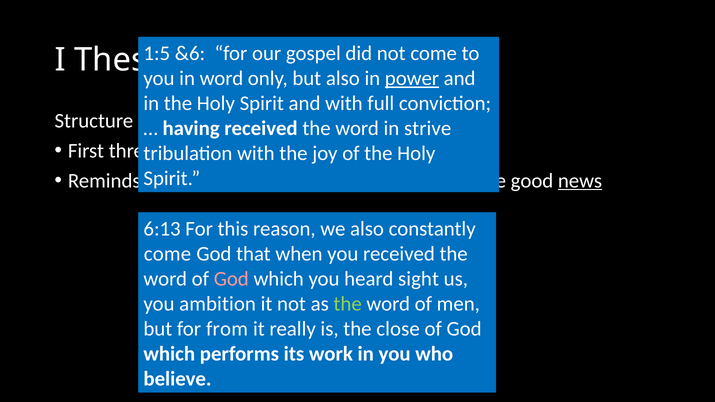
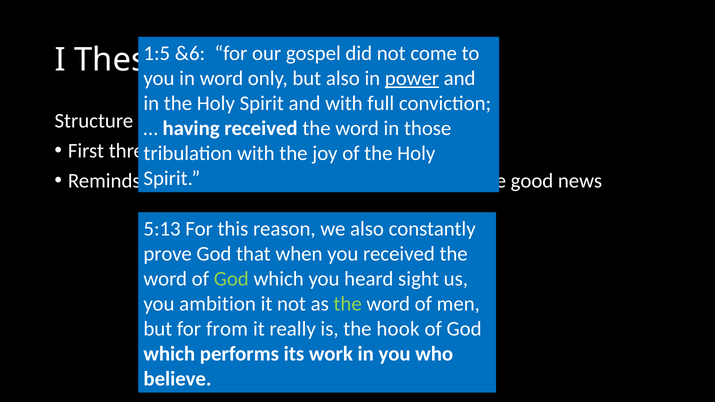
strive: strive -> those
news underline: present -> none
6:13: 6:13 -> 5:13
come at (167, 254): come -> prove
God at (231, 279) colour: pink -> light green
close: close -> hook
